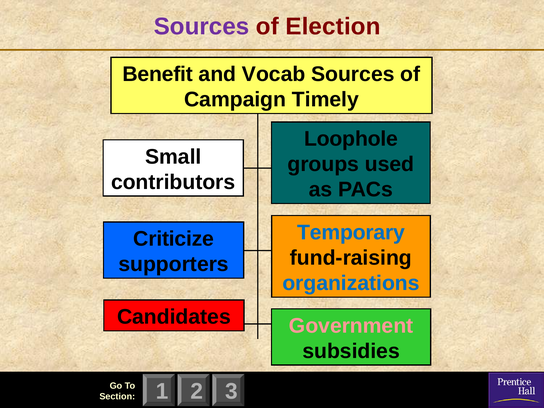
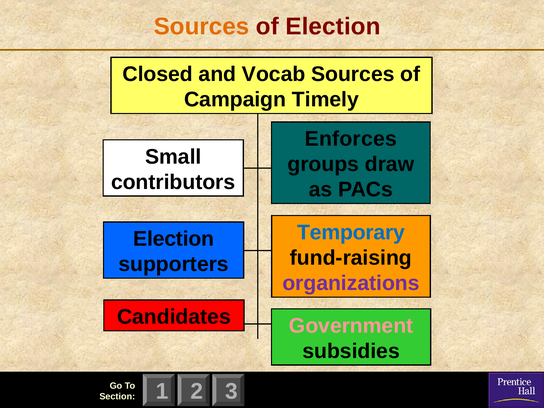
Sources at (202, 27) colour: purple -> orange
Benefit: Benefit -> Closed
Loophole: Loophole -> Enforces
used: used -> draw
Criticize at (174, 239): Criticize -> Election
organizations colour: blue -> purple
